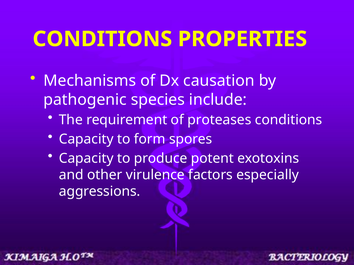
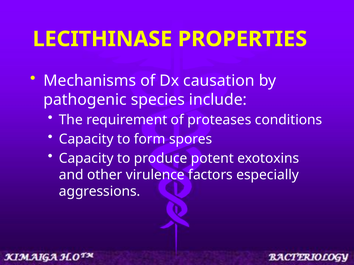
CONDITIONS at (102, 39): CONDITIONS -> LECITHINASE
